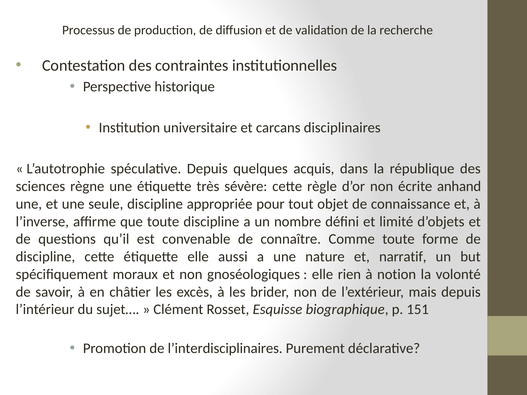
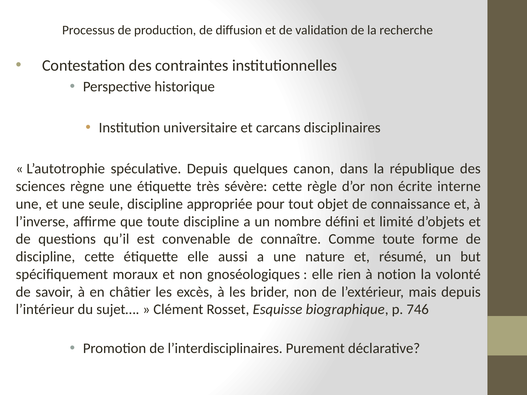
acquis: acquis -> canon
anhand: anhand -> interne
narratif: narratif -> résumé
151: 151 -> 746
